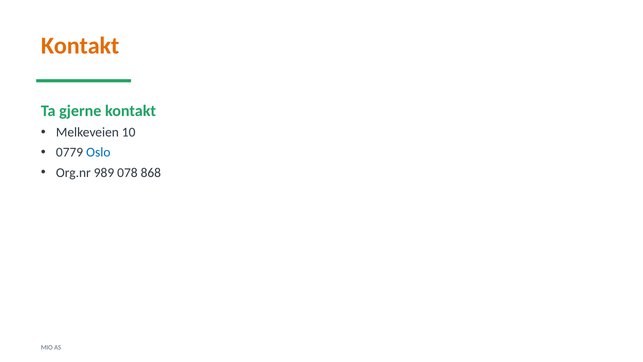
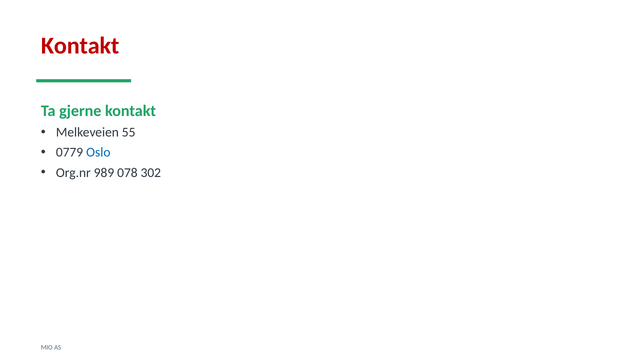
Kontakt at (80, 46) colour: orange -> red
10: 10 -> 55
868: 868 -> 302
